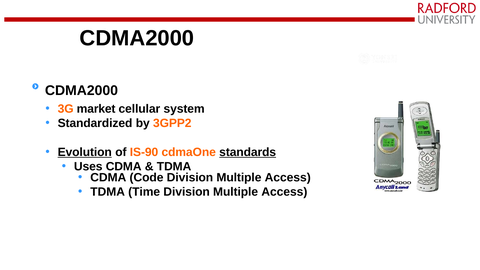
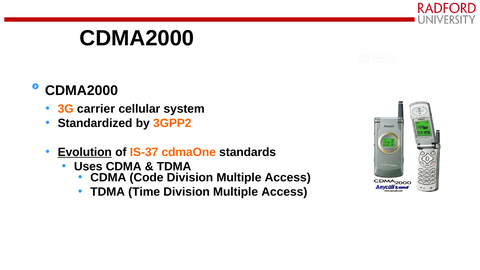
market: market -> carrier
IS-90: IS-90 -> IS-37
standards underline: present -> none
